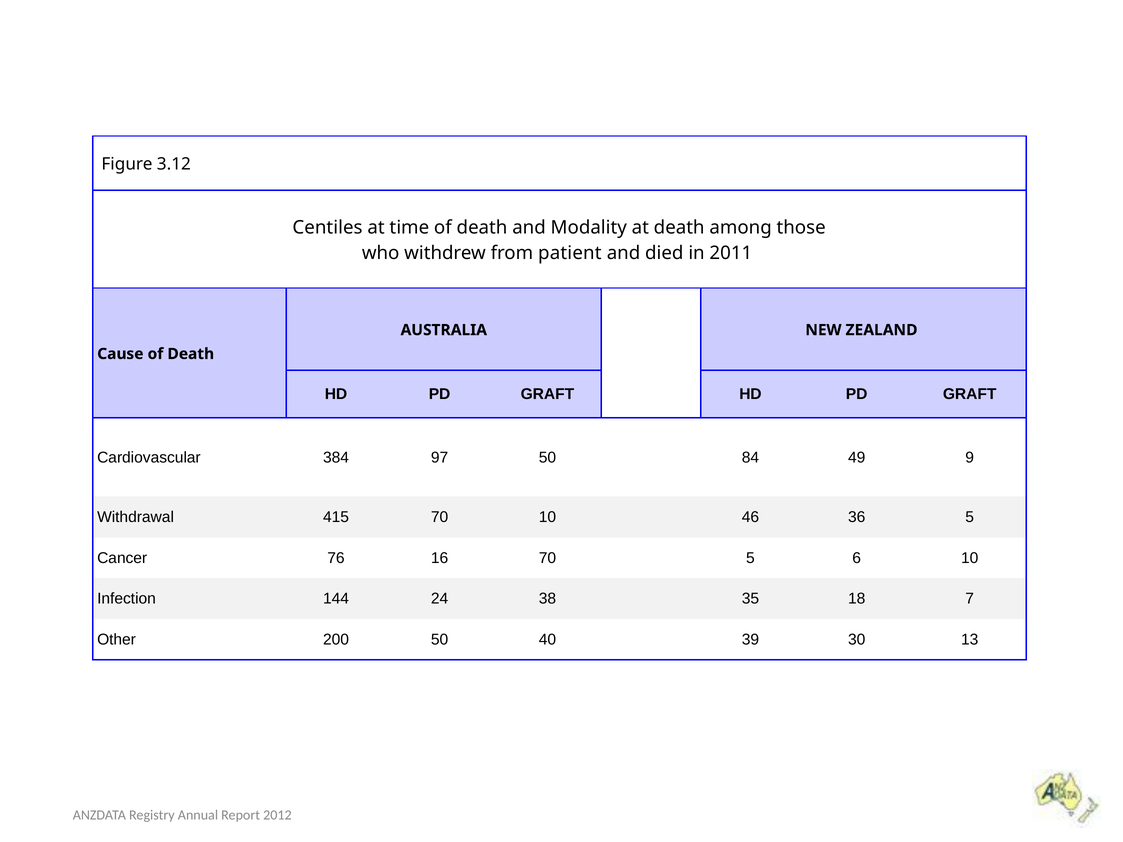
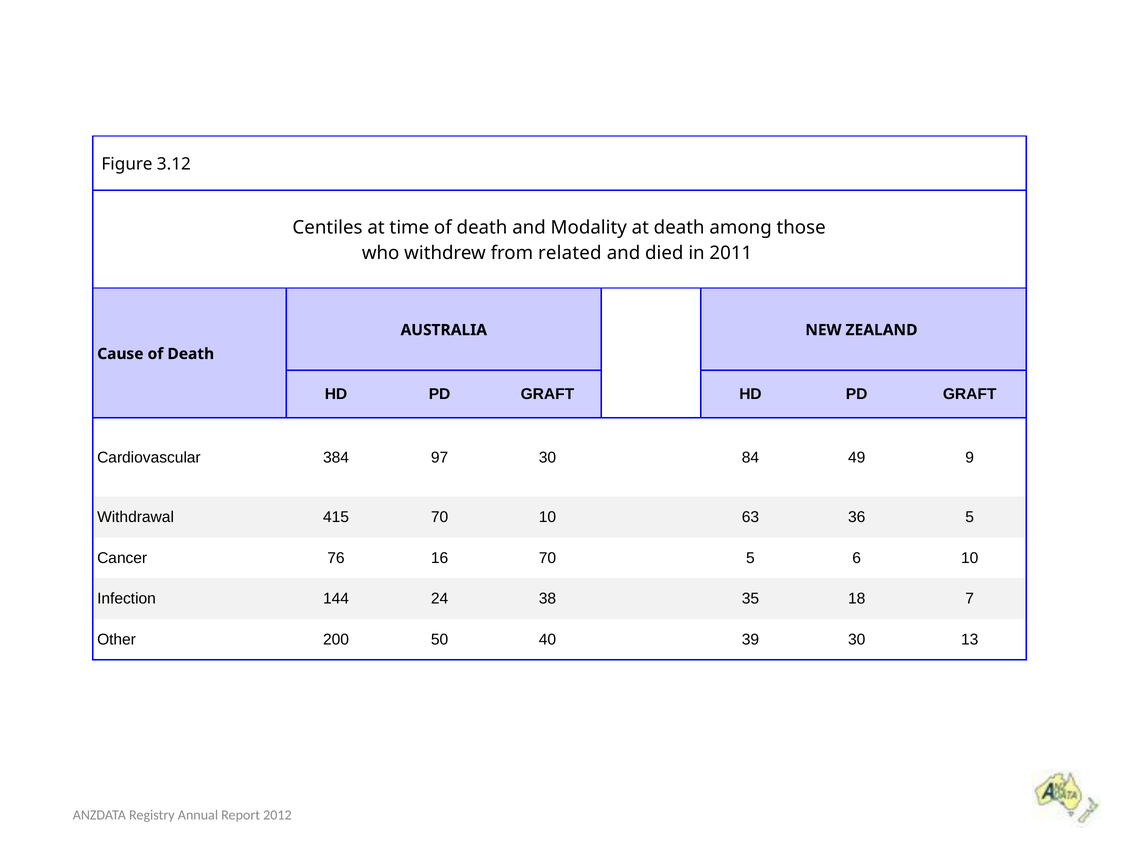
patient: patient -> related
97 50: 50 -> 30
46: 46 -> 63
